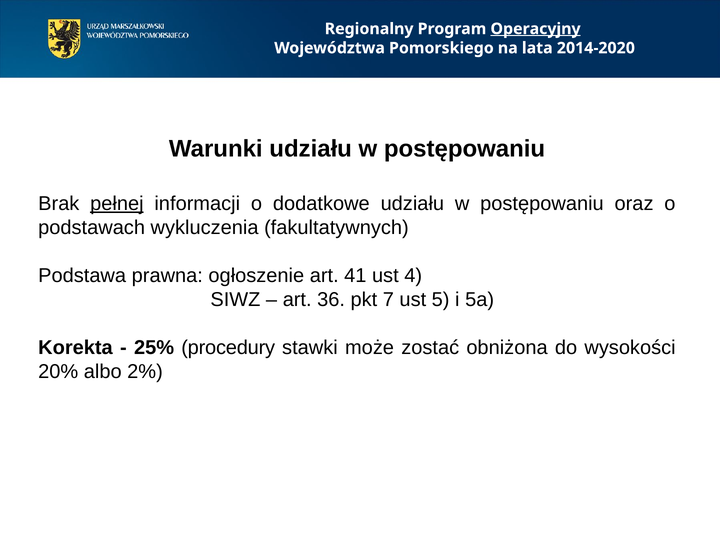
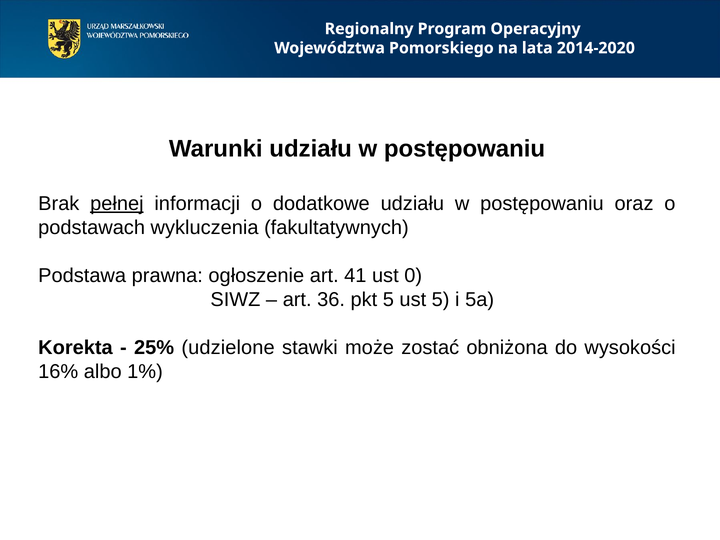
Operacyjny underline: present -> none
4: 4 -> 0
pkt 7: 7 -> 5
procedury: procedury -> udzielone
20%: 20% -> 16%
2%: 2% -> 1%
